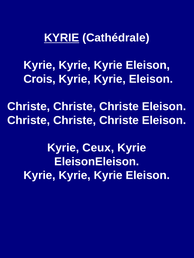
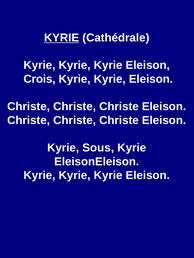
Ceux: Ceux -> Sous
